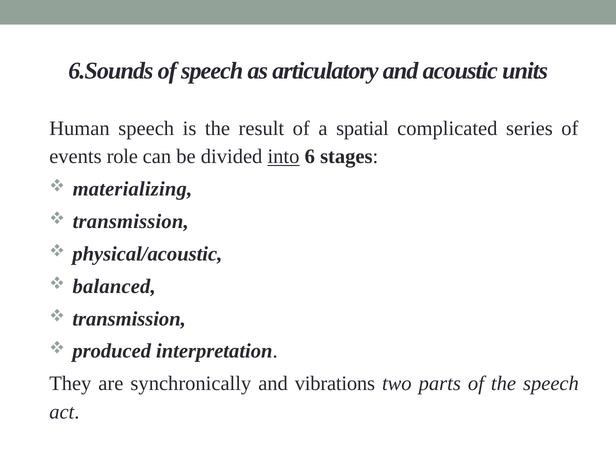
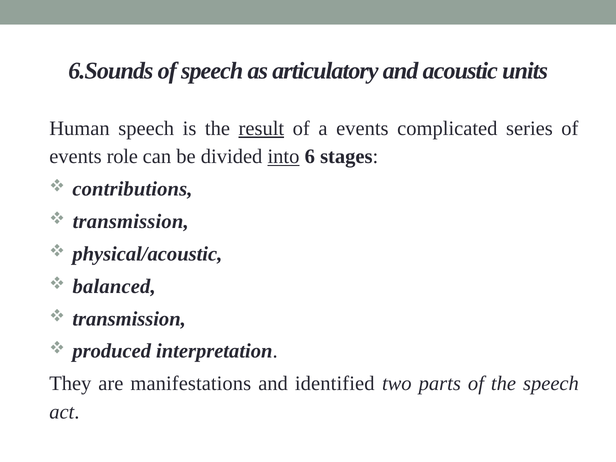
result underline: none -> present
a spatial: spatial -> events
materializing: materializing -> contributions
synchronically: synchronically -> manifestations
vibrations: vibrations -> identified
